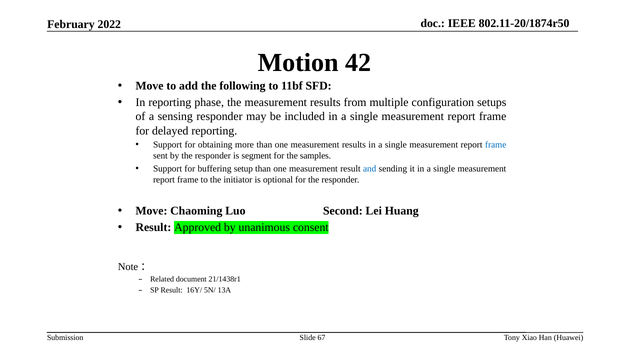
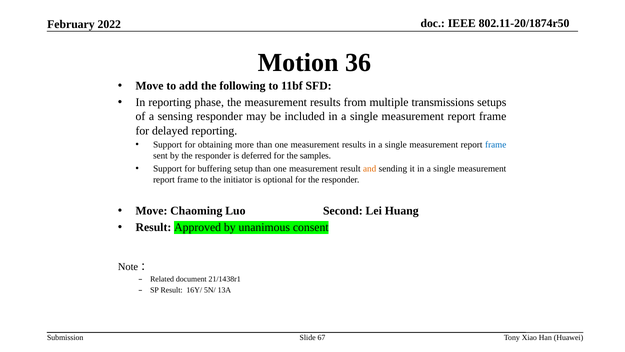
42: 42 -> 36
configuration: configuration -> transmissions
segment: segment -> deferred
and colour: blue -> orange
